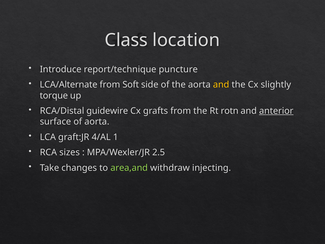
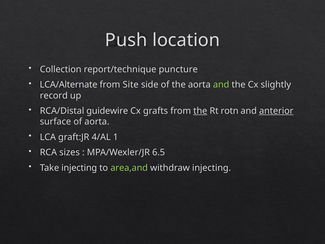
Class: Class -> Push
Introduce: Introduce -> Collection
Soft: Soft -> Site
and at (221, 85) colour: yellow -> light green
torque: torque -> record
the at (200, 111) underline: none -> present
2.5: 2.5 -> 6.5
Take changes: changes -> injecting
